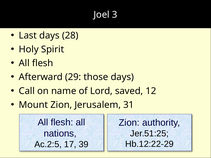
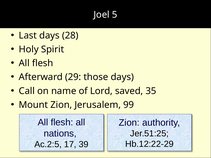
3: 3 -> 5
12: 12 -> 35
31: 31 -> 99
